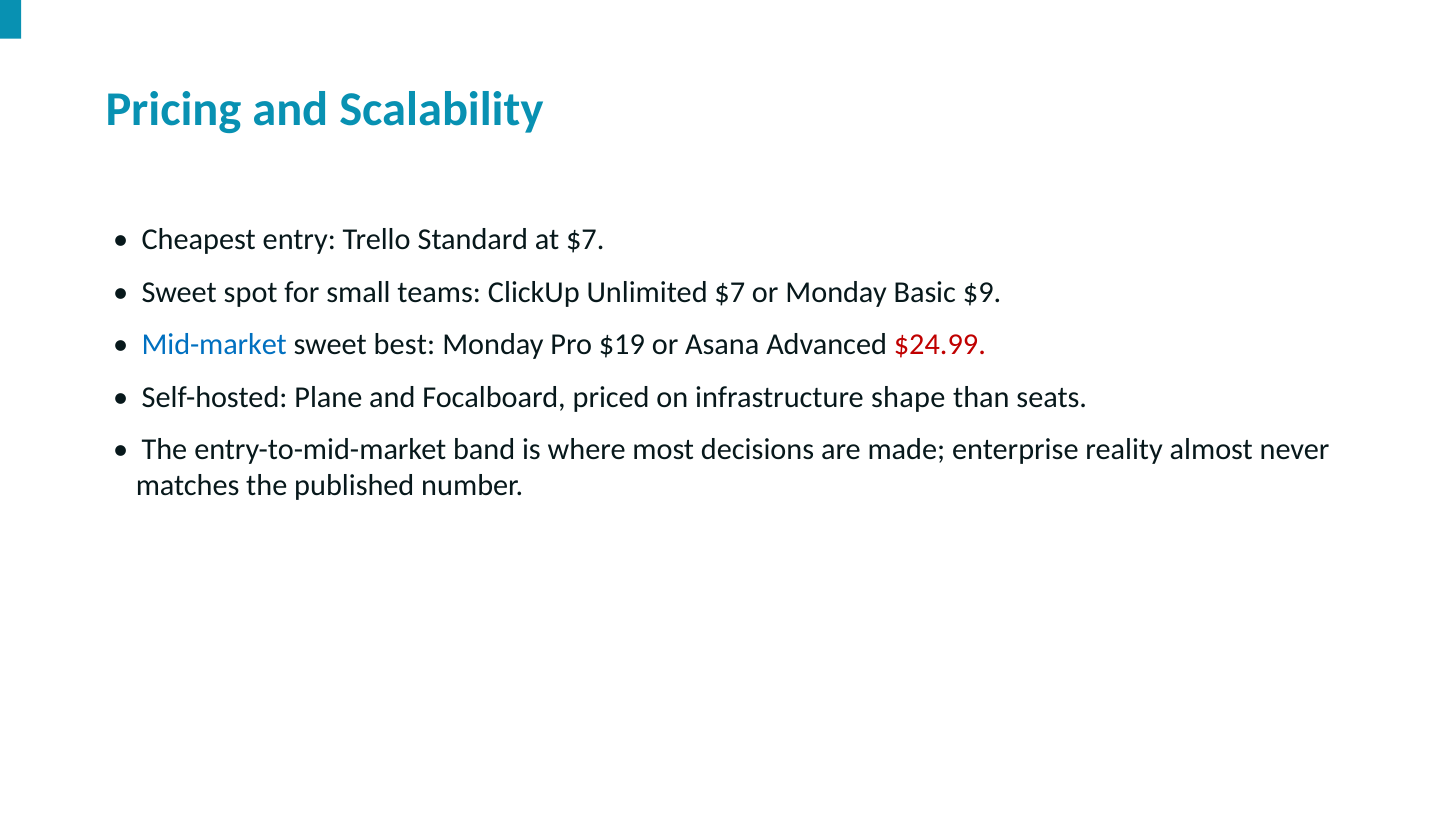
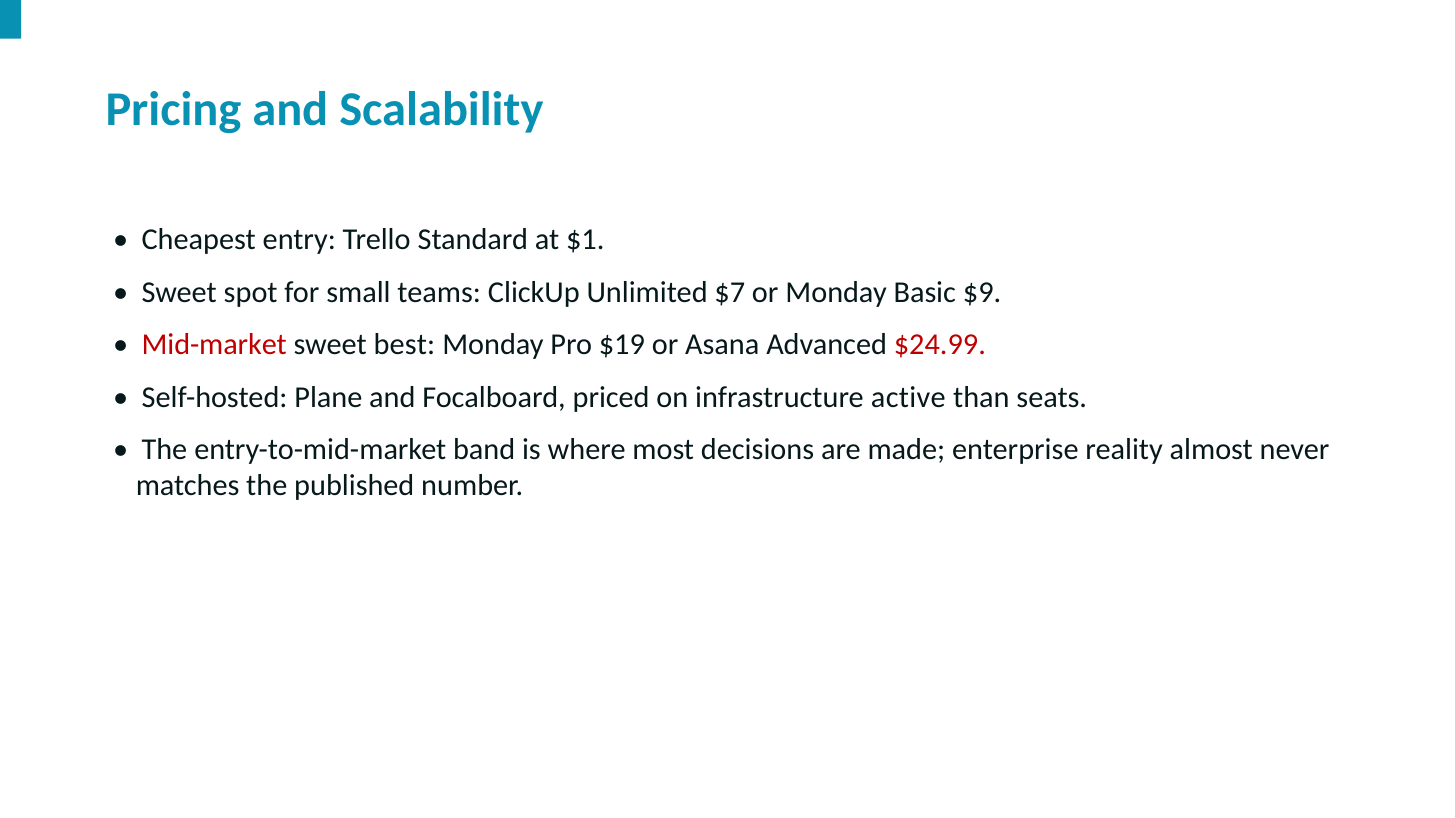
at $7: $7 -> $1
Mid-market colour: blue -> red
shape: shape -> active
